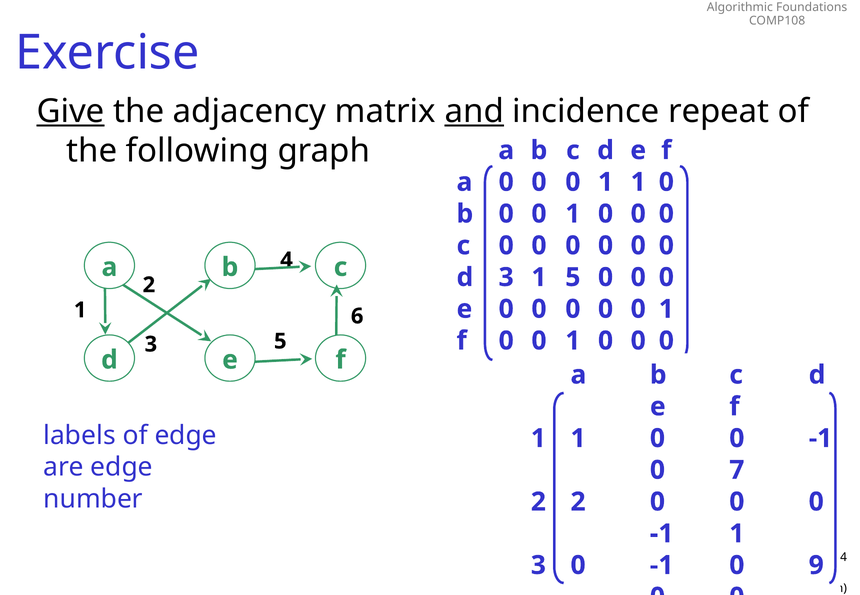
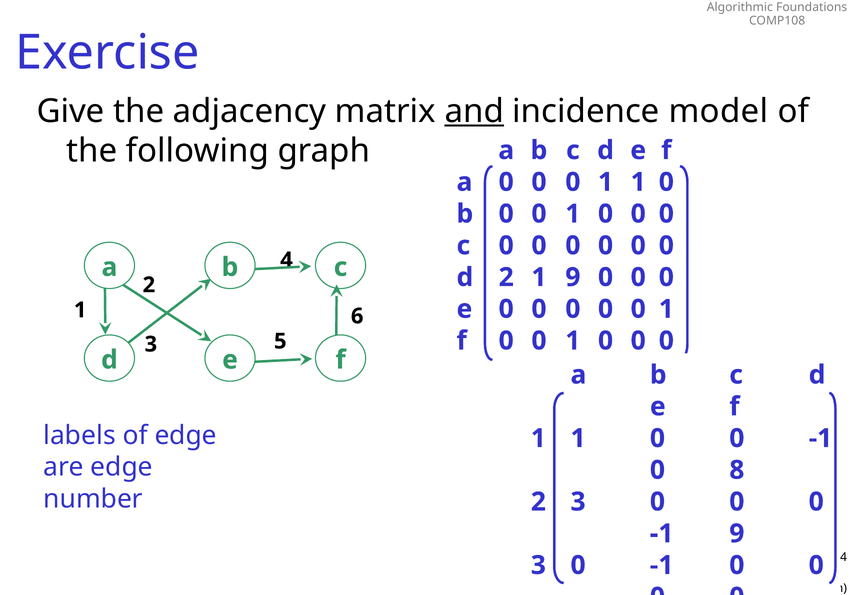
Give underline: present -> none
repeat: repeat -> model
d 3: 3 -> 2
5 at (573, 277): 5 -> 9
7: 7 -> 8
2 at (578, 502): 2 -> 3
-1 1: 1 -> 9
9 at (816, 566): 9 -> 0
